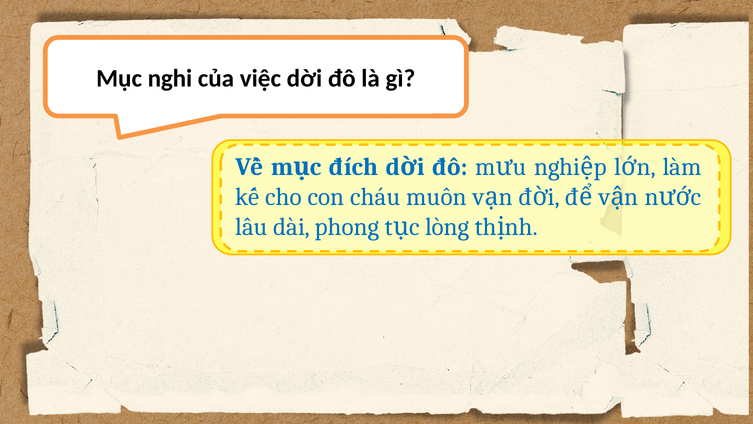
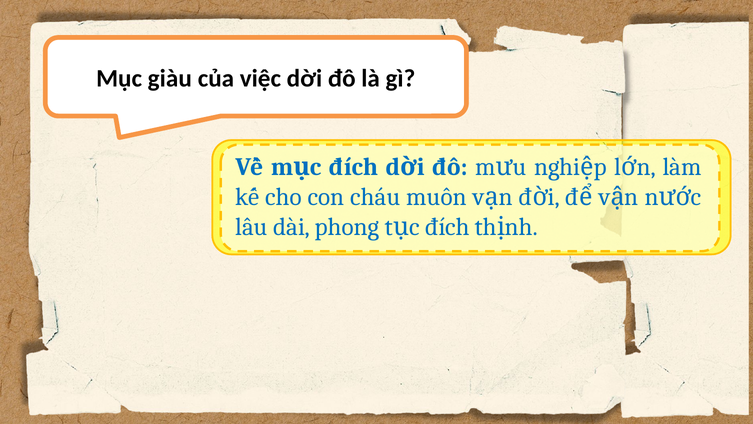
Mục nghi: nghi -> giàu
lòng at (447, 227): lòng -> đích
